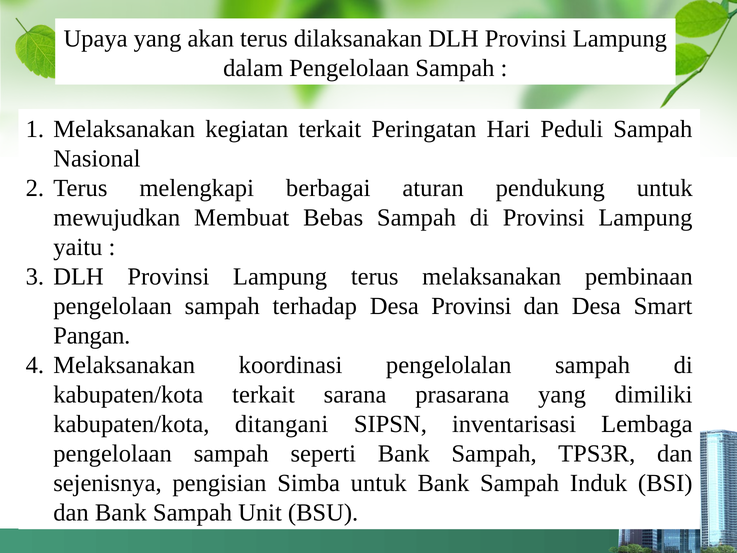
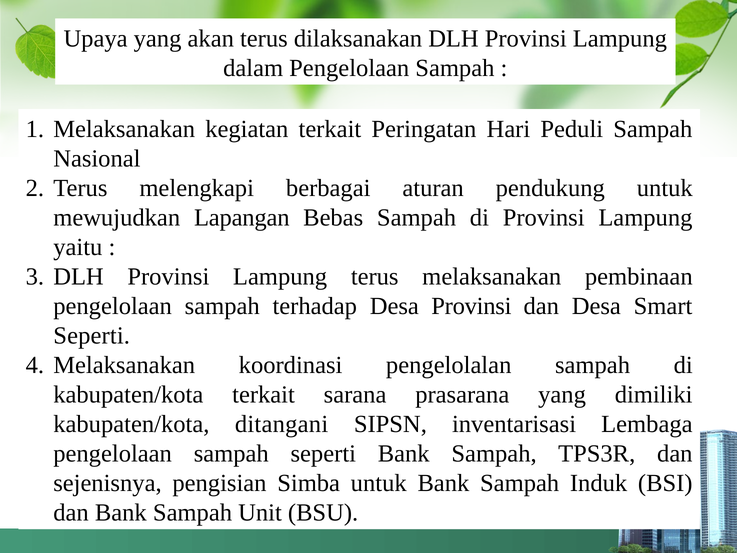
Membuat: Membuat -> Lapangan
Pangan at (92, 335): Pangan -> Seperti
